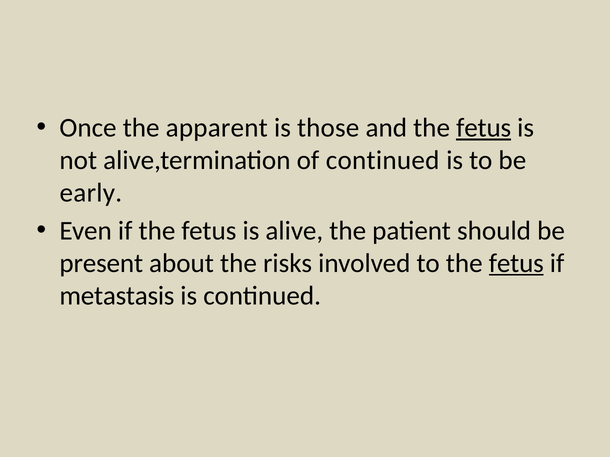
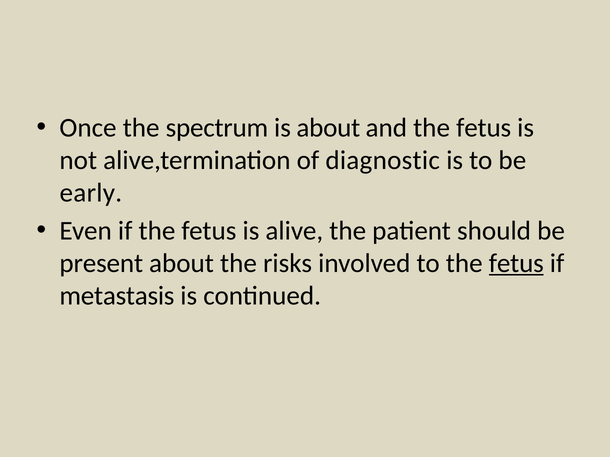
apparent: apparent -> spectrum
is those: those -> about
fetus at (484, 128) underline: present -> none
of continued: continued -> diagnostic
